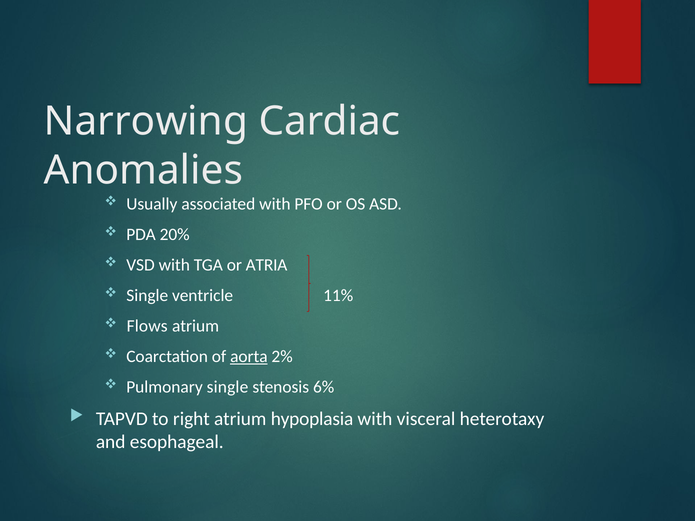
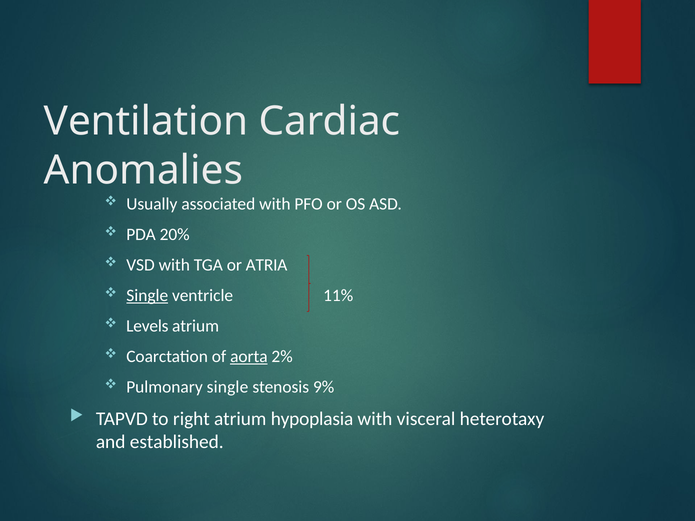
Narrowing: Narrowing -> Ventilation
Single at (147, 296) underline: none -> present
Flows: Flows -> Levels
6%: 6% -> 9%
esophageal: esophageal -> established
